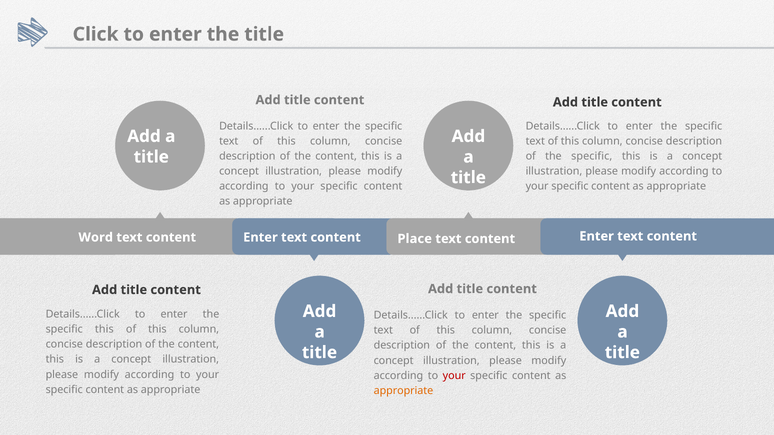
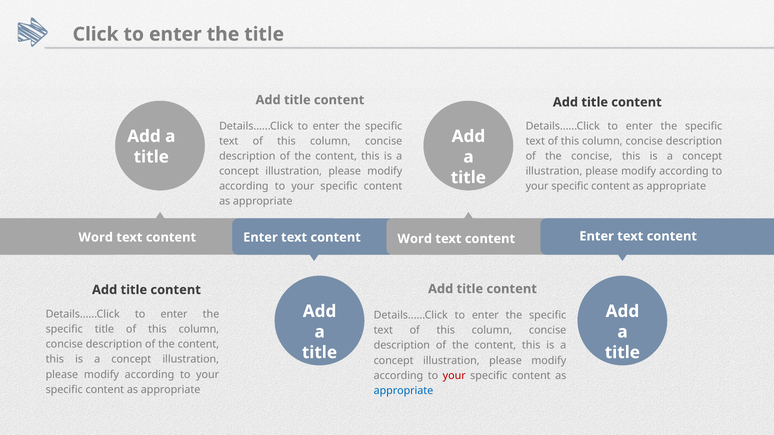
of the specific: specific -> concise
text content Place: Place -> Word
this at (104, 330): this -> title
appropriate at (403, 391) colour: orange -> blue
